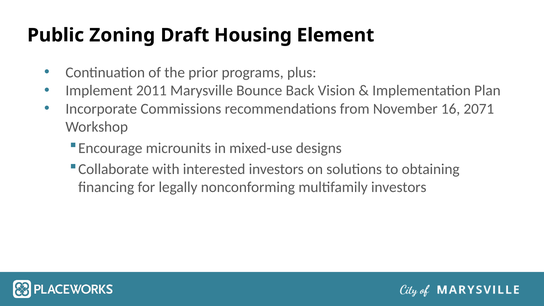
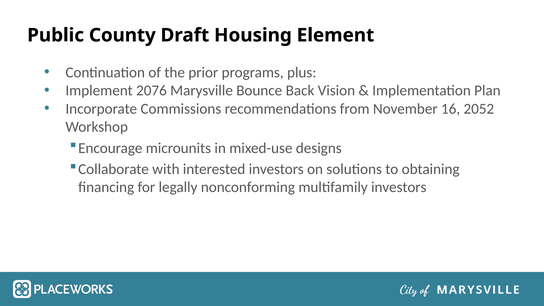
Zoning: Zoning -> County
2011: 2011 -> 2076
2071: 2071 -> 2052
